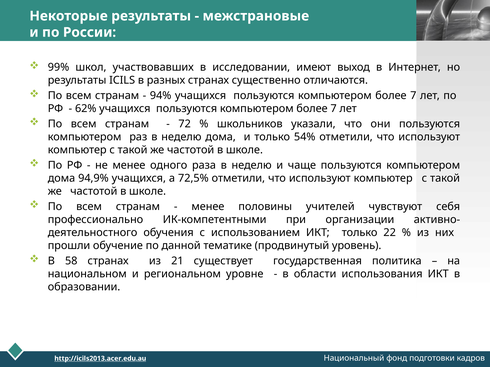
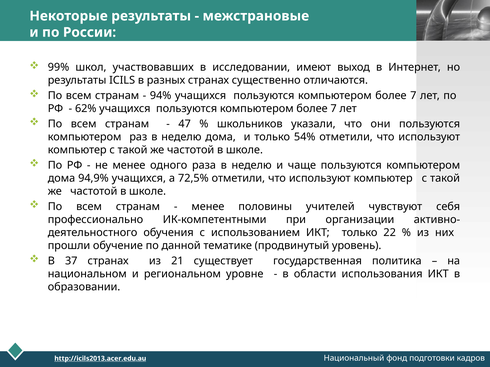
72: 72 -> 47
58: 58 -> 37
